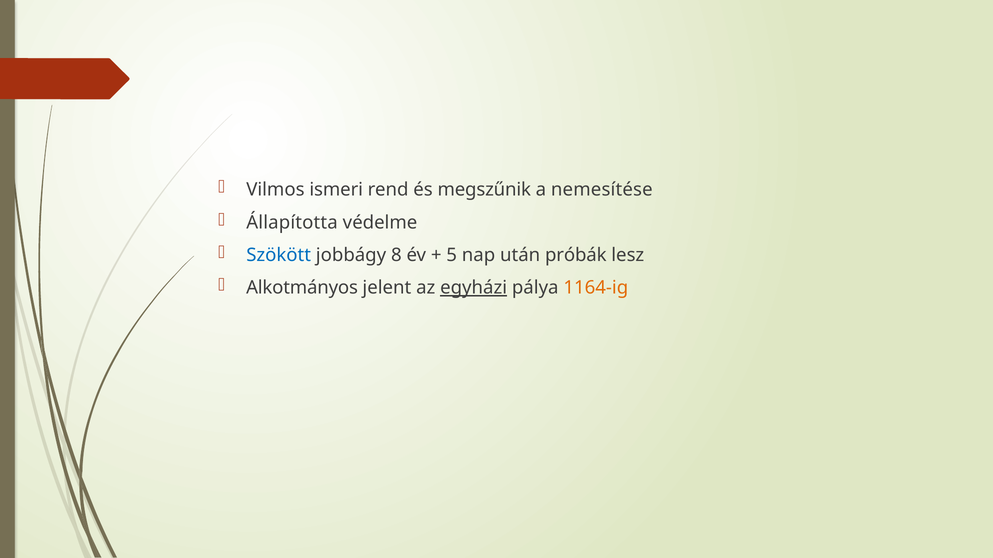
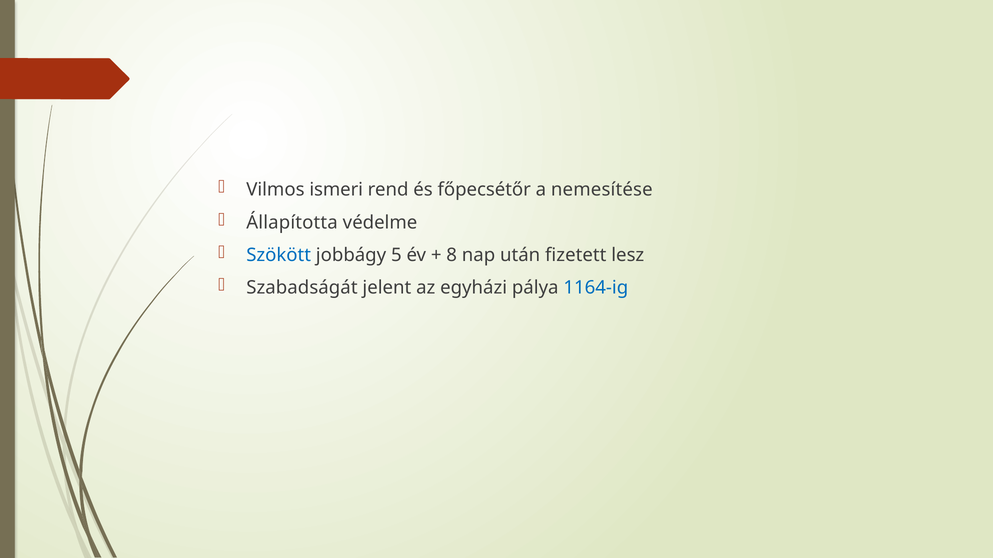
megszűnik: megszűnik -> főpecsétőr
8: 8 -> 5
5: 5 -> 8
próbák: próbák -> fizetett
Alkotmányos: Alkotmányos -> Szabadságát
egyházi underline: present -> none
1164-ig colour: orange -> blue
